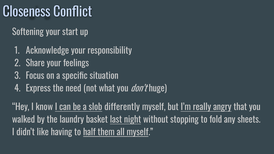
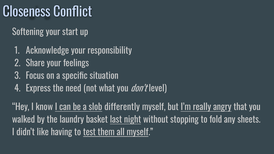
huge: huge -> level
half: half -> test
